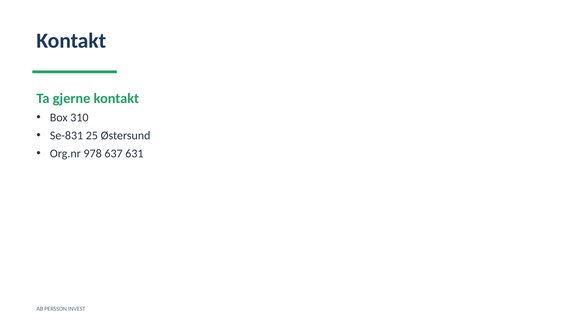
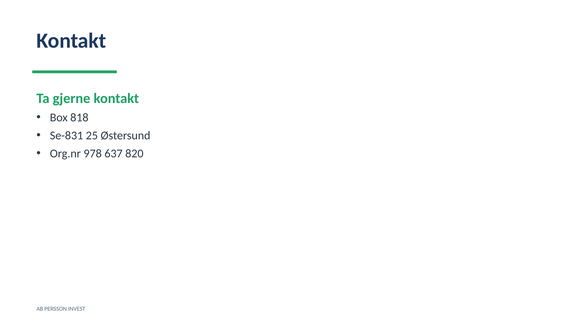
310: 310 -> 818
631: 631 -> 820
